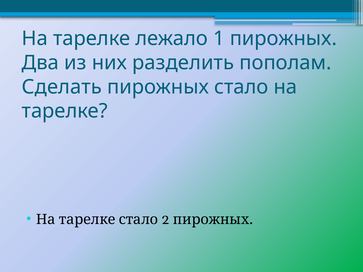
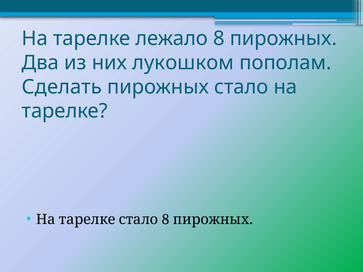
лежало 1: 1 -> 8
разделить: разделить -> лукошком
2 at (165, 220): 2 -> 8
